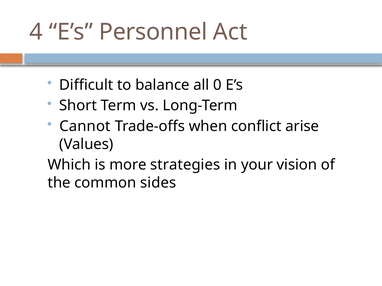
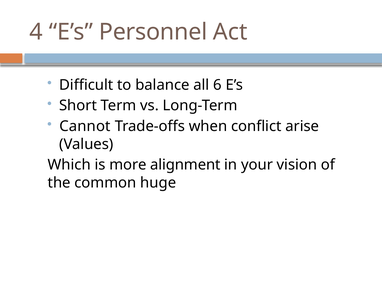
0: 0 -> 6
strategies: strategies -> alignment
sides: sides -> huge
